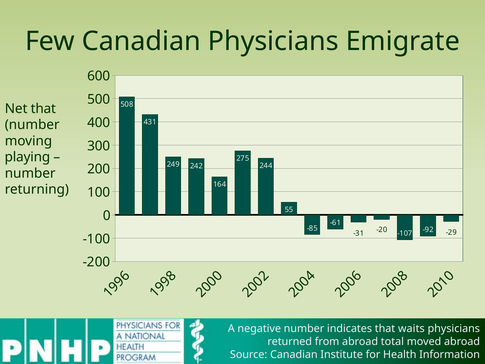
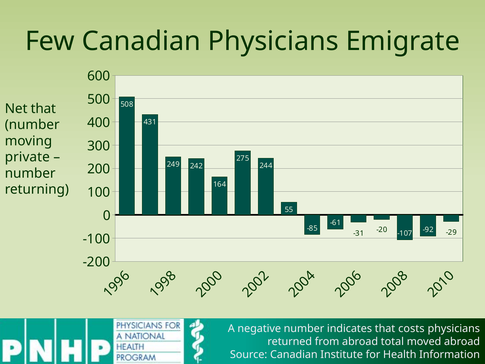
playing: playing -> private
waits: waits -> costs
